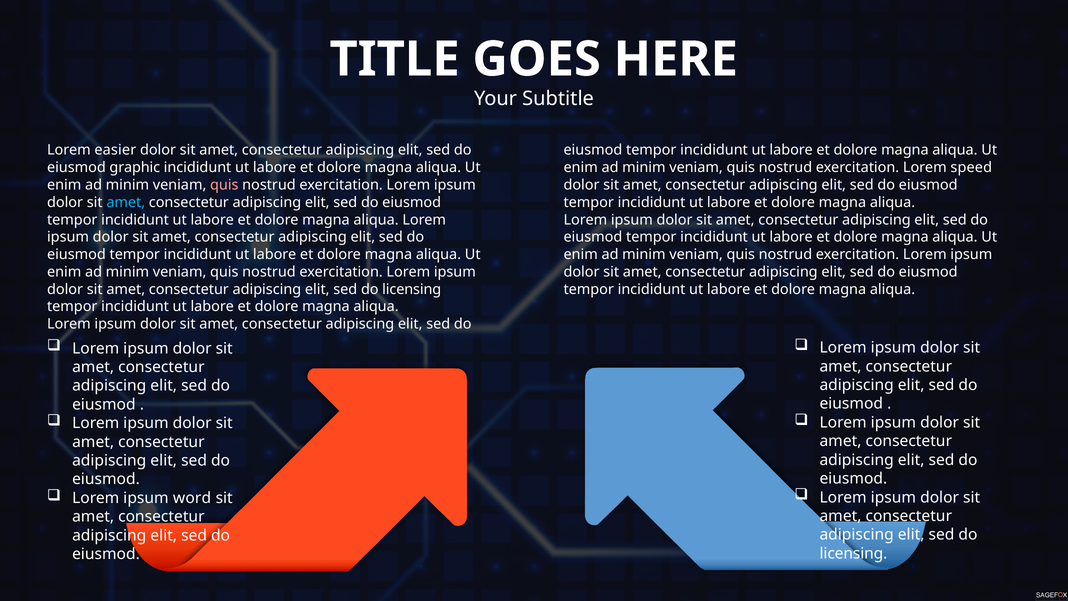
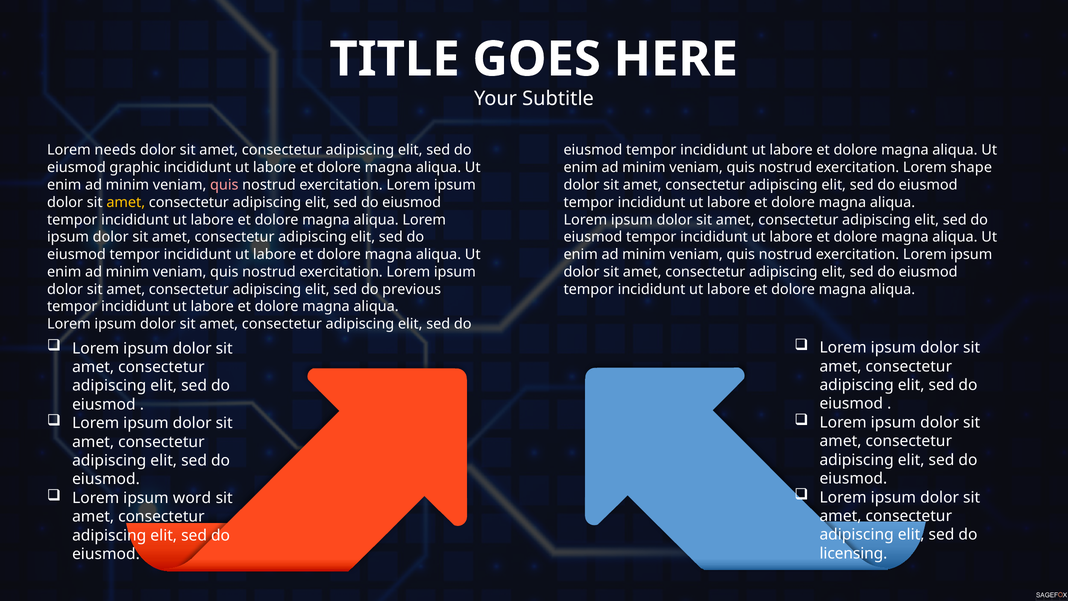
easier: easier -> needs
speed: speed -> shape
amet at (126, 202) colour: light blue -> yellow
licensing at (412, 289): licensing -> previous
